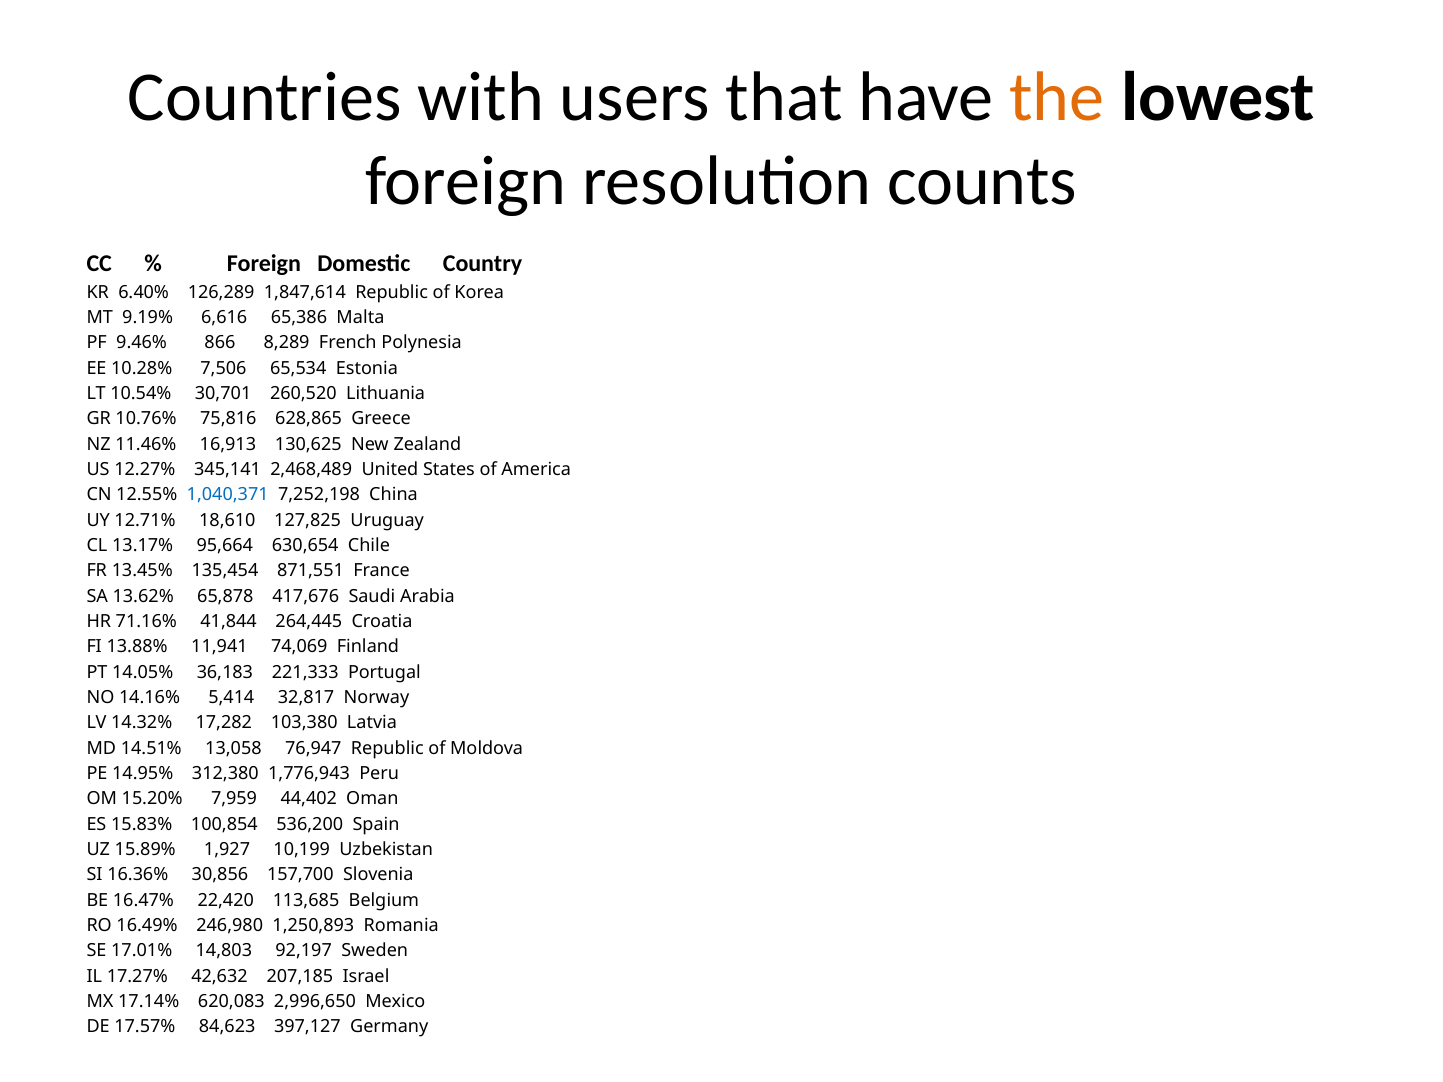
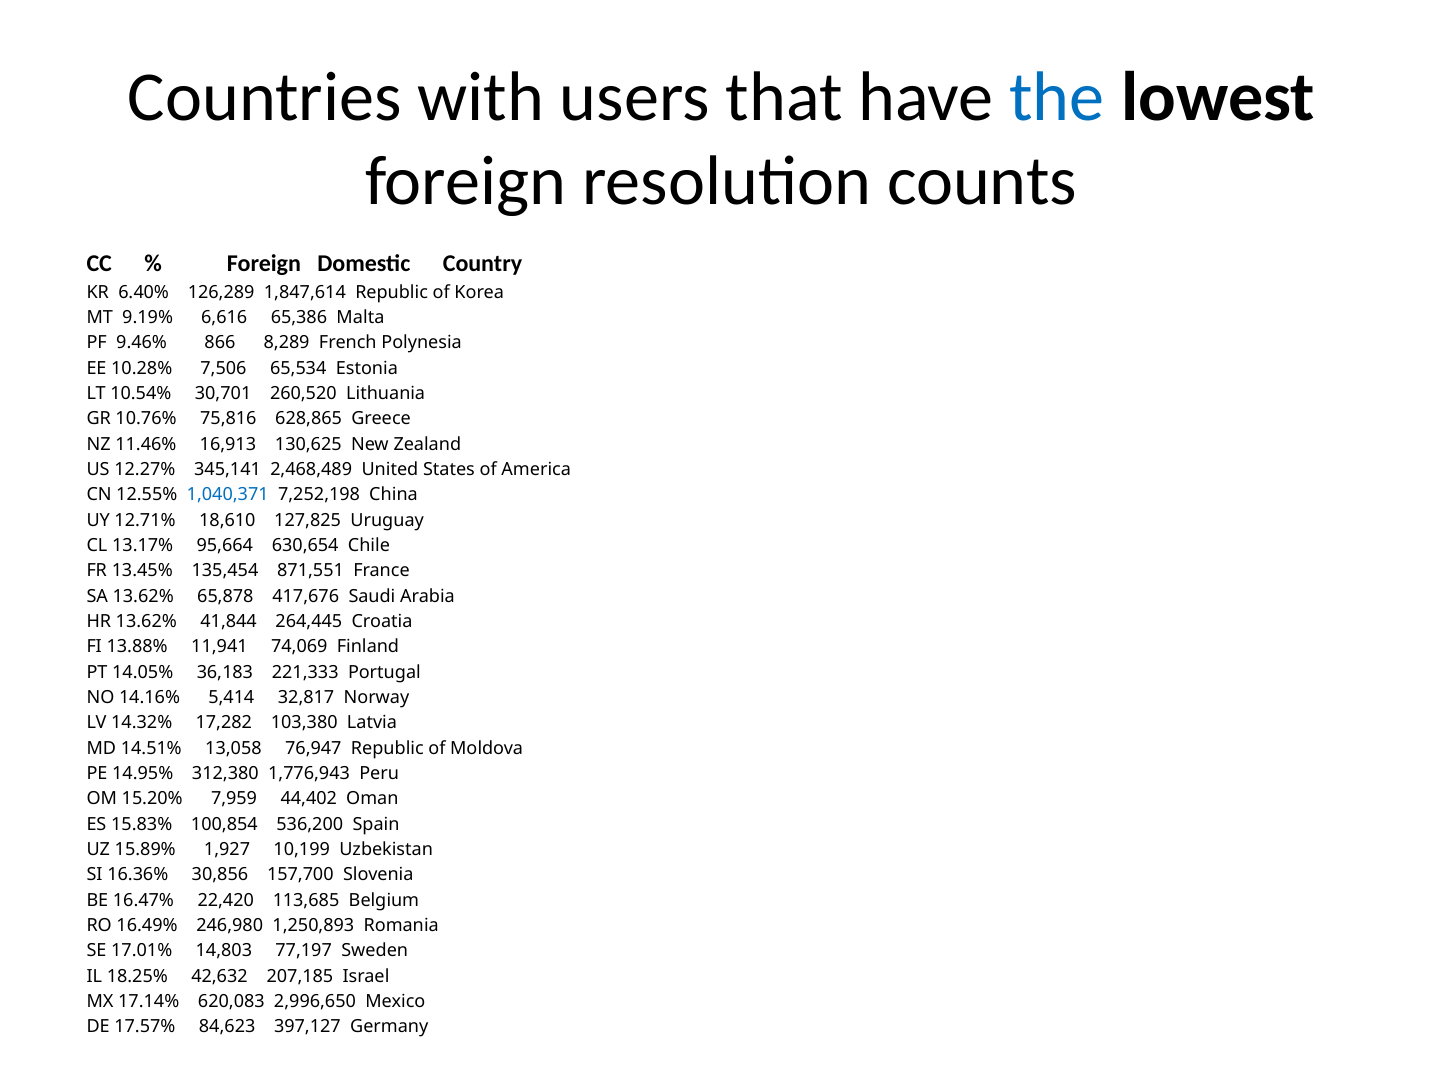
the colour: orange -> blue
HR 71.16%: 71.16% -> 13.62%
92,197: 92,197 -> 77,197
17.27%: 17.27% -> 18.25%
